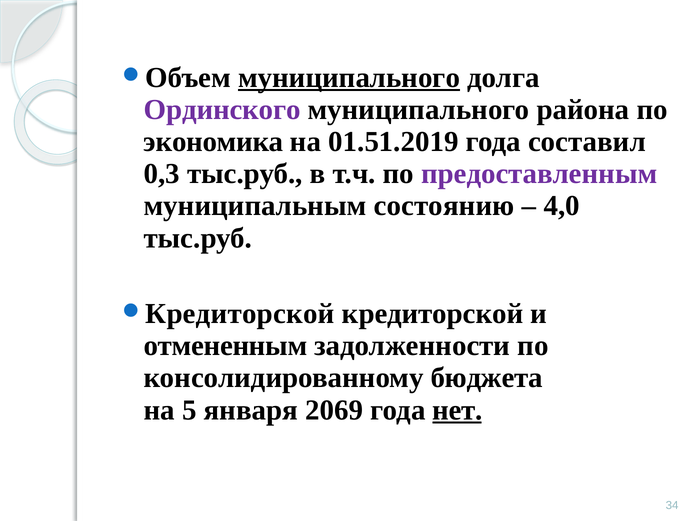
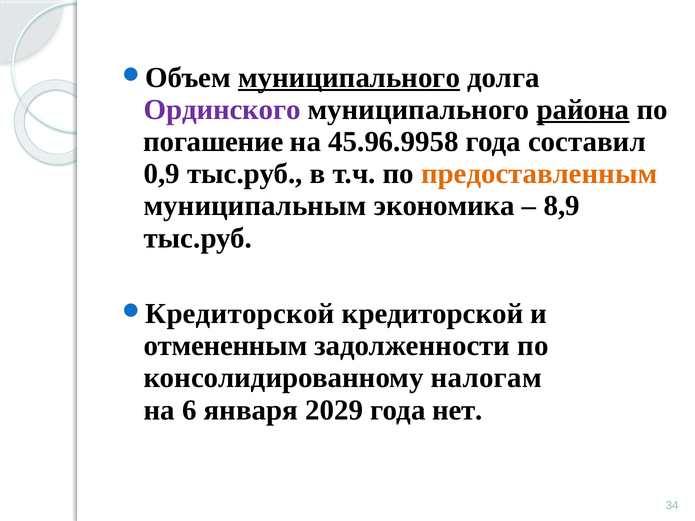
района underline: none -> present
экономика: экономика -> погашение
01.51.2019: 01.51.2019 -> 45.96.9958
0,3: 0,3 -> 0,9
предоставленным colour: purple -> orange
состоянию: состоянию -> экономика
4,0: 4,0 -> 8,9
бюджета: бюджета -> налогам
5: 5 -> 6
2069: 2069 -> 2029
нет underline: present -> none
